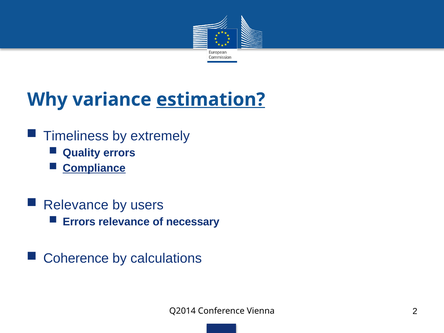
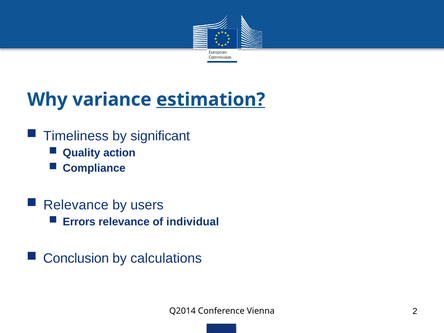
extremely: extremely -> significant
Quality errors: errors -> action
Compliance underline: present -> none
necessary: necessary -> individual
Coherence: Coherence -> Conclusion
